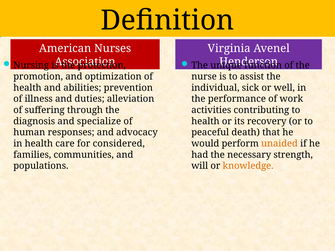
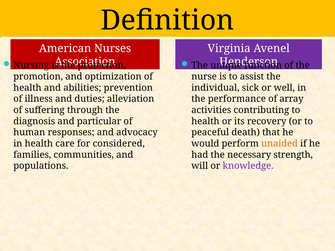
work: work -> array
specialize: specialize -> particular
knowledge colour: orange -> purple
